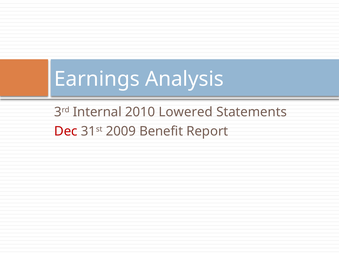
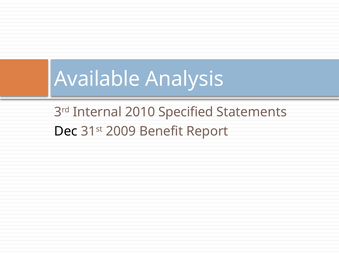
Earnings: Earnings -> Available
Lowered: Lowered -> Specified
Dec colour: red -> black
